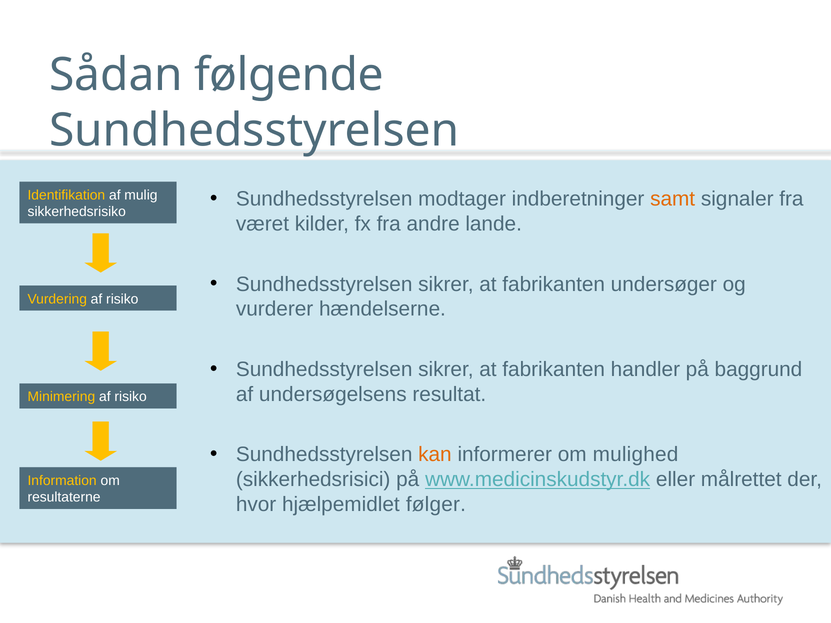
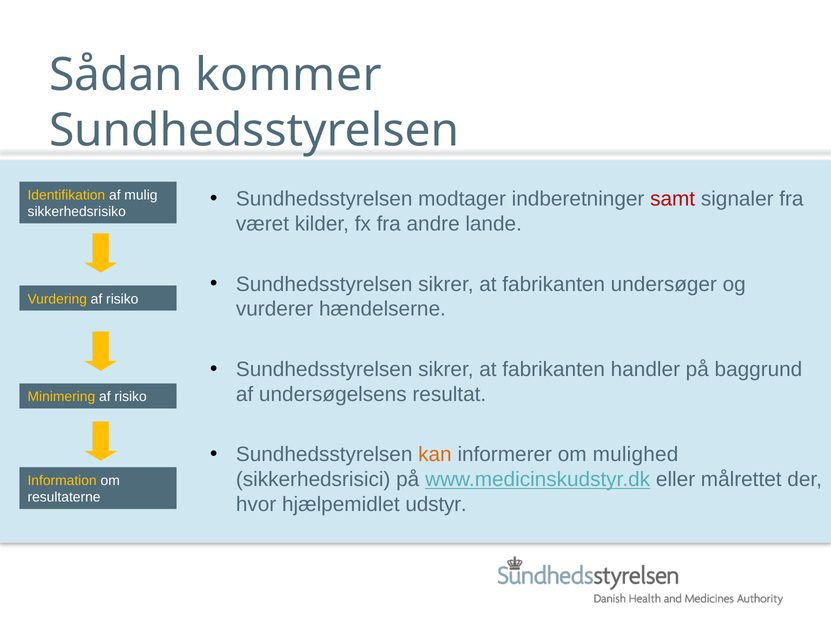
følgende: følgende -> kommer
samt colour: orange -> red
følger: følger -> udstyr
